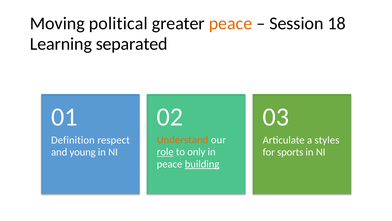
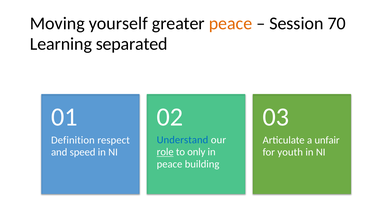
political: political -> yourself
18: 18 -> 70
Understand colour: orange -> blue
styles: styles -> unfair
young: young -> speed
sports: sports -> youth
building underline: present -> none
